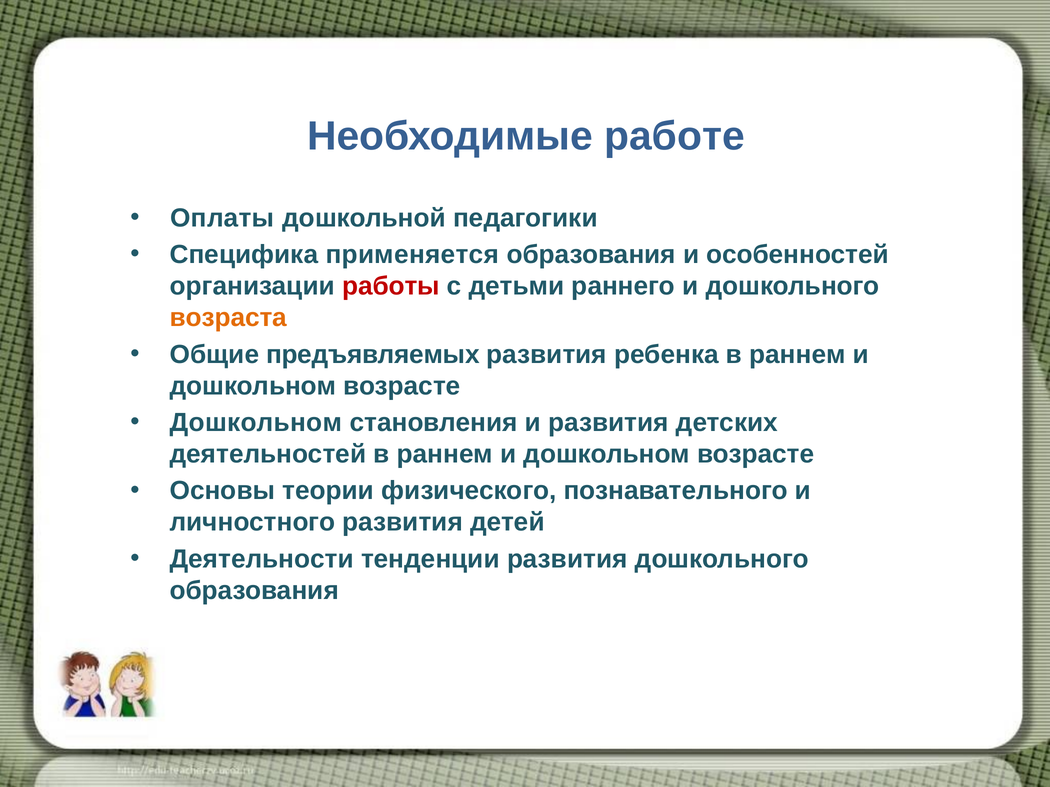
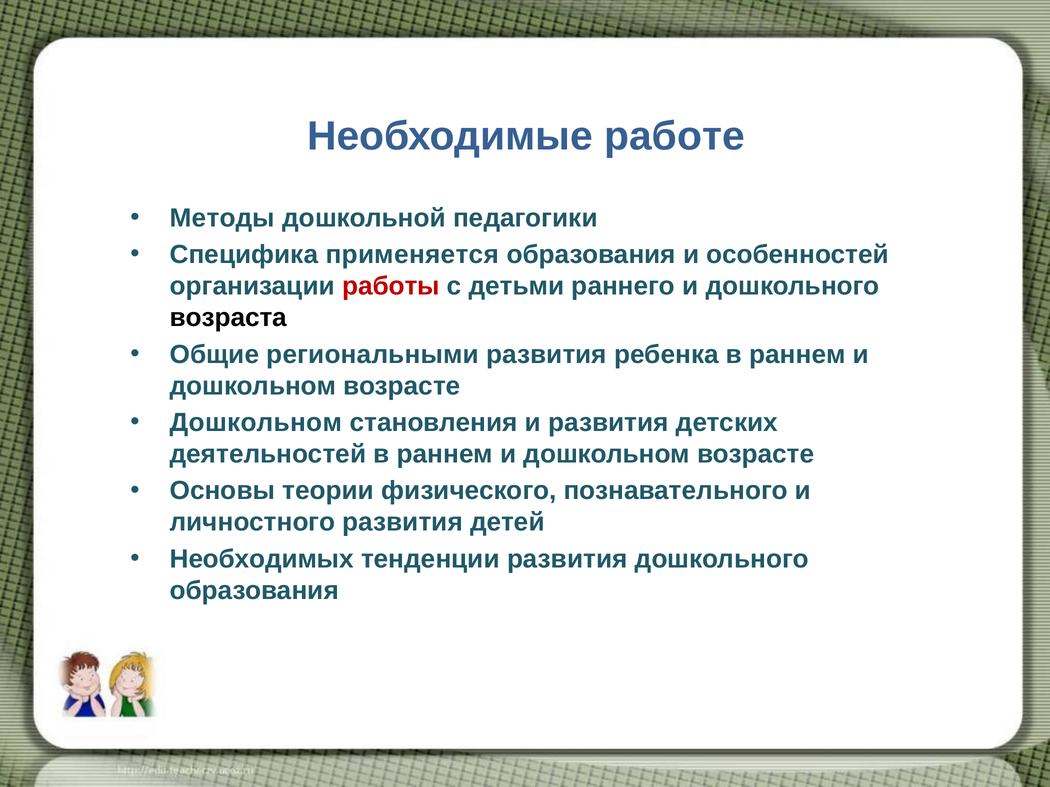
Оплаты: Оплаты -> Методы
возраста colour: orange -> black
предъявляемых: предъявляемых -> региональными
Деятельности: Деятельности -> Необходимых
